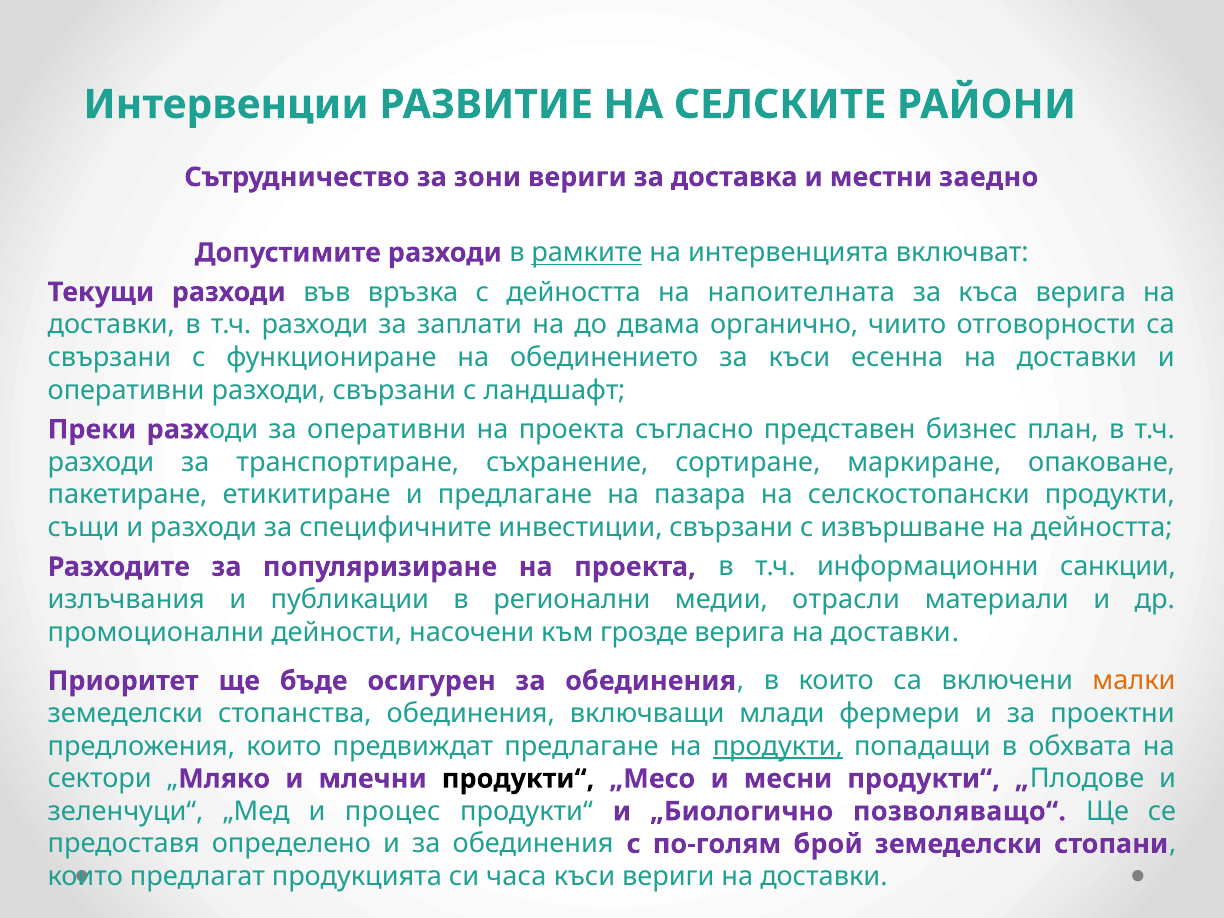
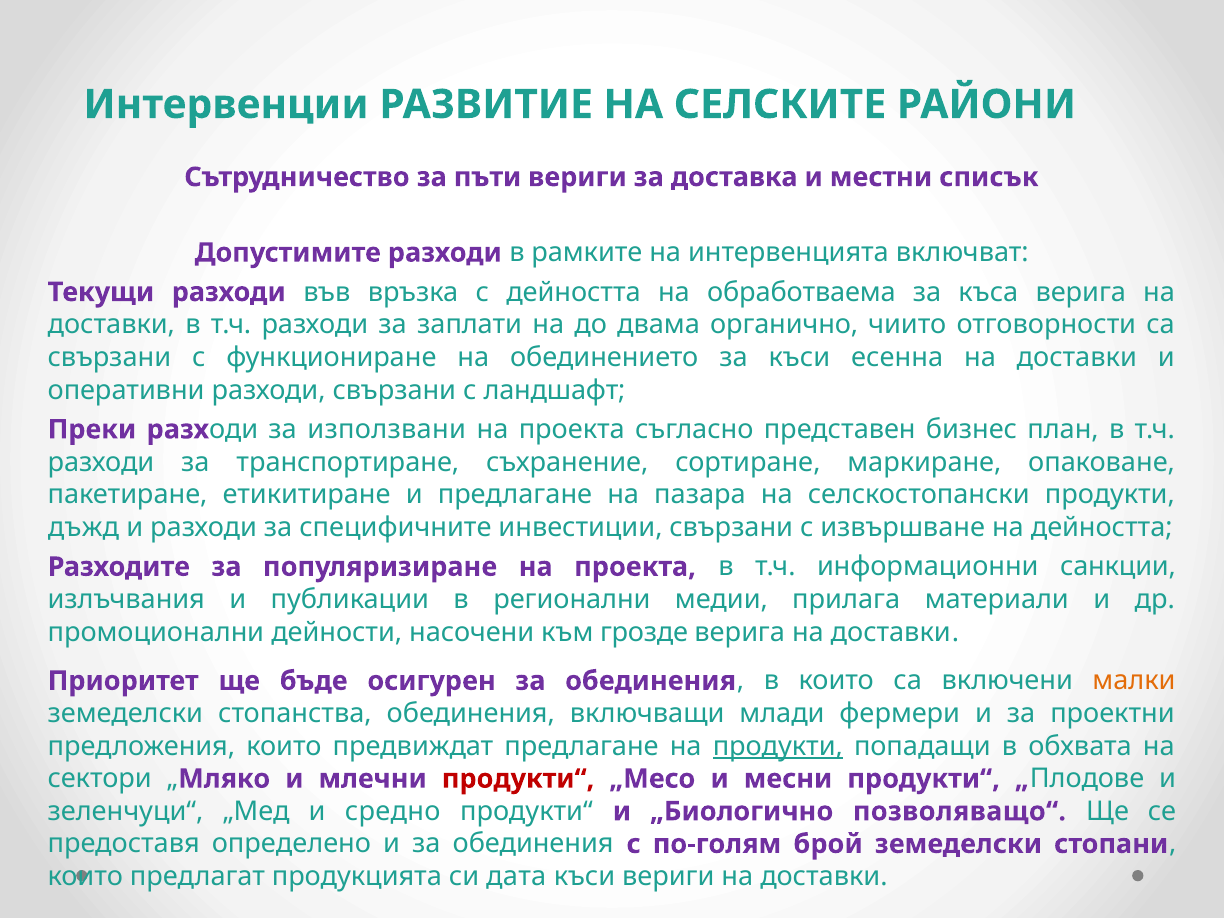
зони: зони -> пъти
заедно: заедно -> списък
рамките underline: present -> none
напоителната: напоителната -> обработваема
за оперативни: оперативни -> използвани
същи: същи -> дъжд
отрасли: отрасли -> прилага
продукти“ at (518, 779) colour: black -> red
процес: процес -> средно
часа: часа -> дата
